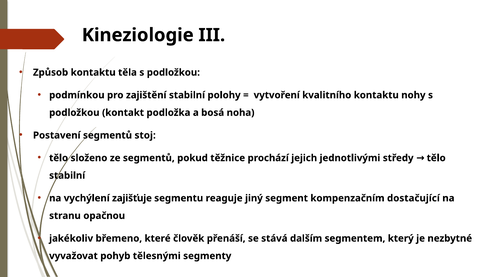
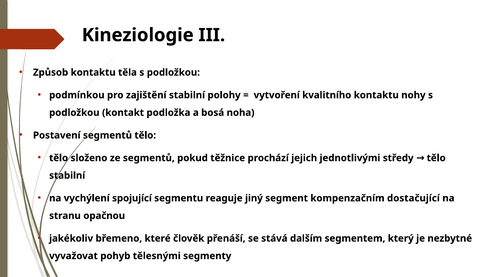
segmentů stoj: stoj -> tělo
zajišťuje: zajišťuje -> spojující
